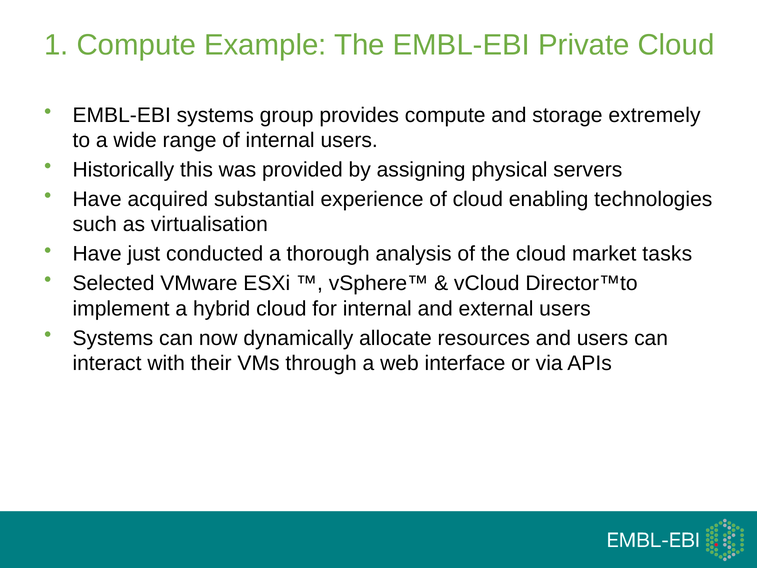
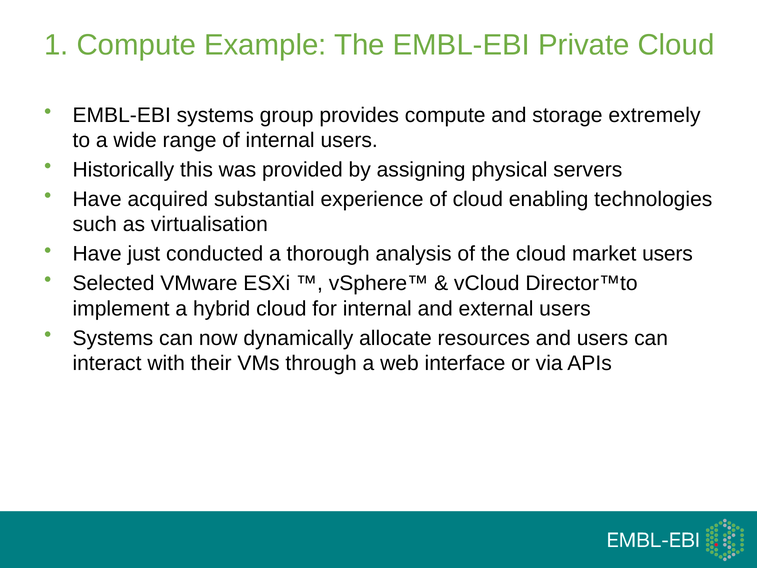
market tasks: tasks -> users
